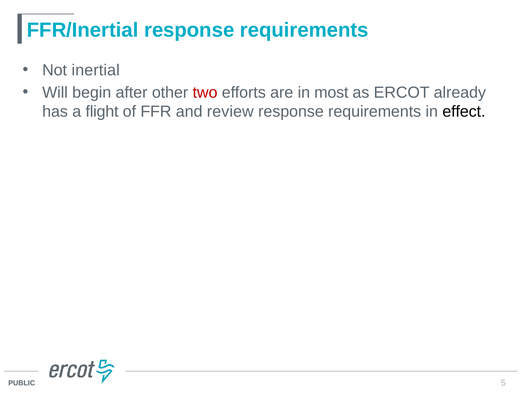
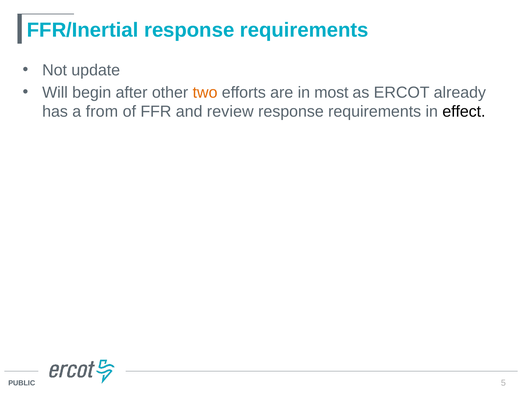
inertial: inertial -> update
two colour: red -> orange
flight: flight -> from
